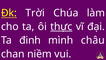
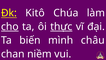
Trời: Trời -> Kitô
cho underline: none -> present
đinh: đinh -> biến
